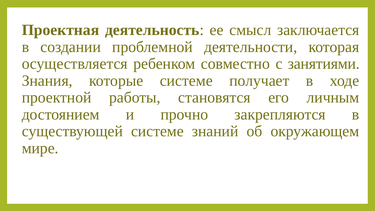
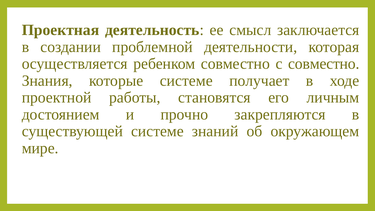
с занятиями: занятиями -> совместно
